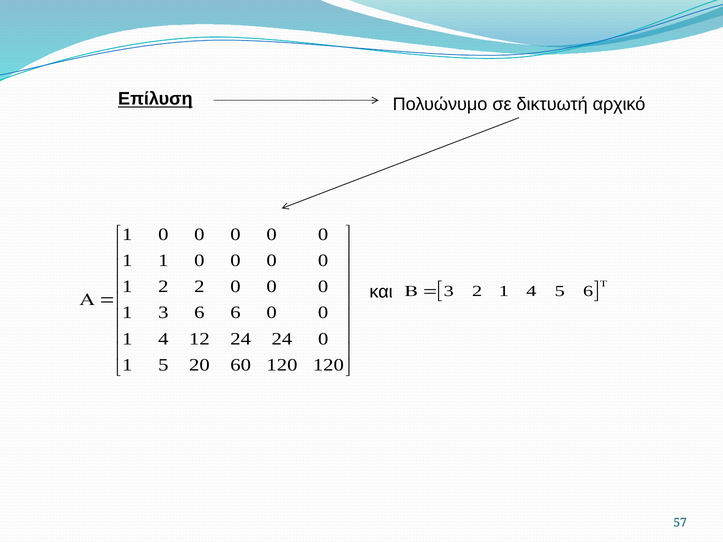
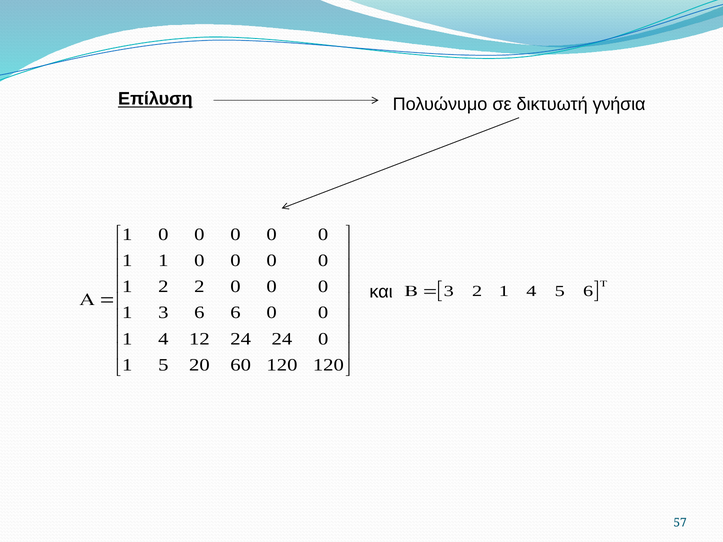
αρχικό: αρχικό -> γνήσια
